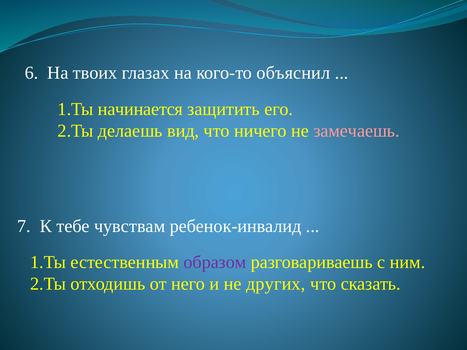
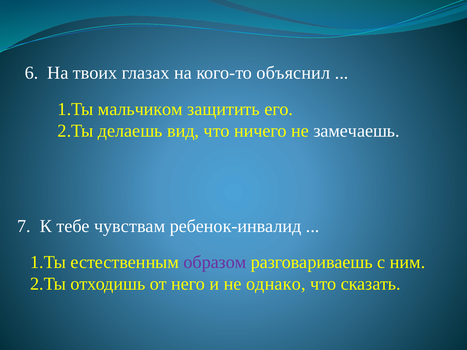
начинается: начинается -> мальчиком
замечаешь colour: pink -> white
других: других -> однако
